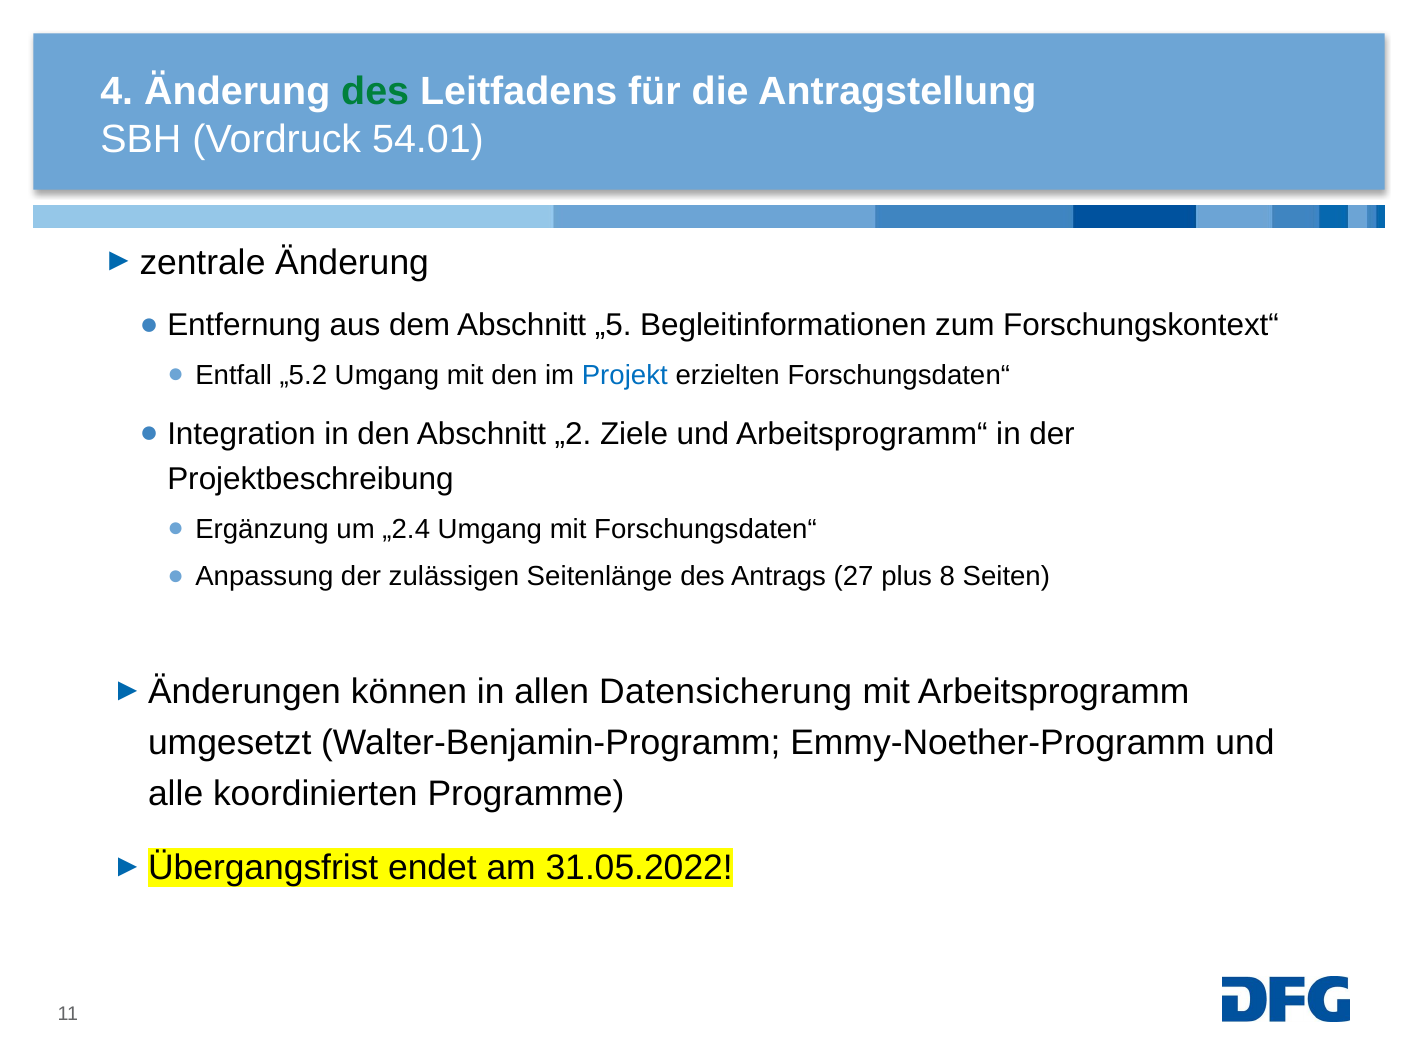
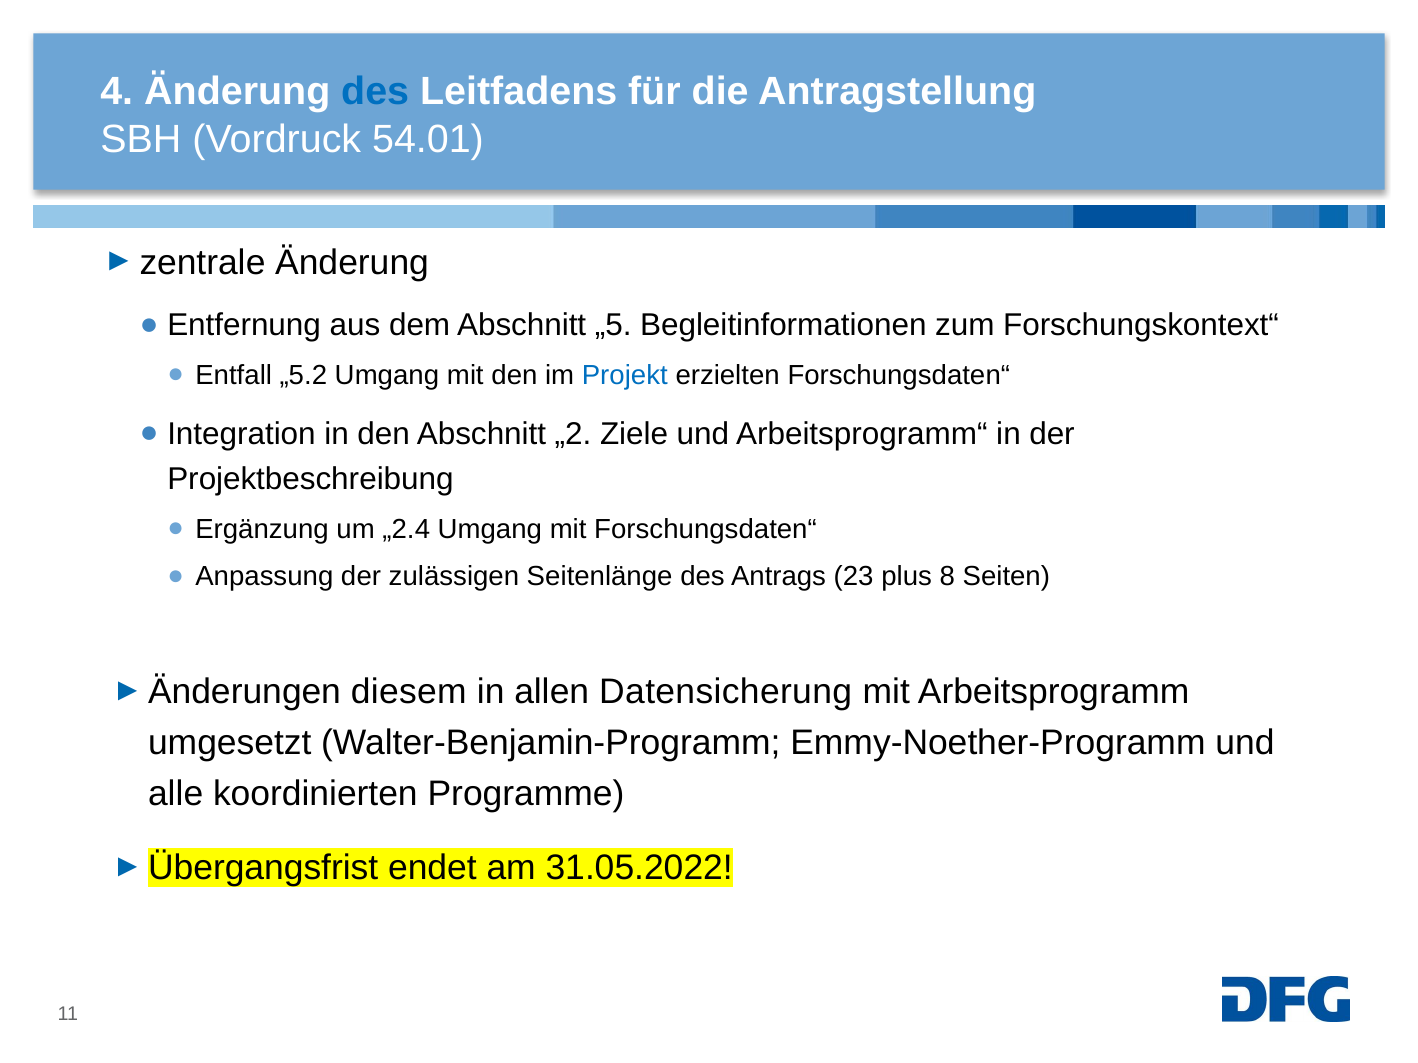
des at (375, 91) colour: green -> blue
27: 27 -> 23
können: können -> diesem
